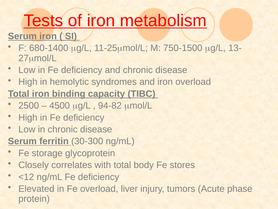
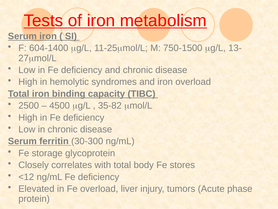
680-1400: 680-1400 -> 604-1400
94-82: 94-82 -> 35-82
